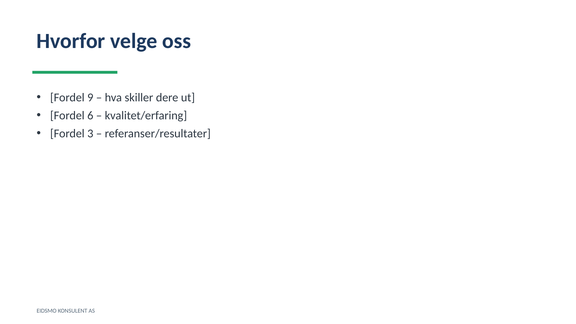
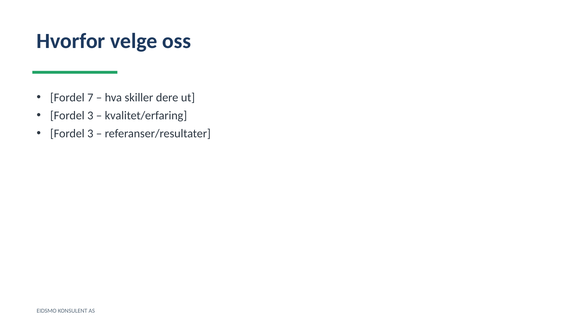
9: 9 -> 7
6 at (90, 116): 6 -> 3
